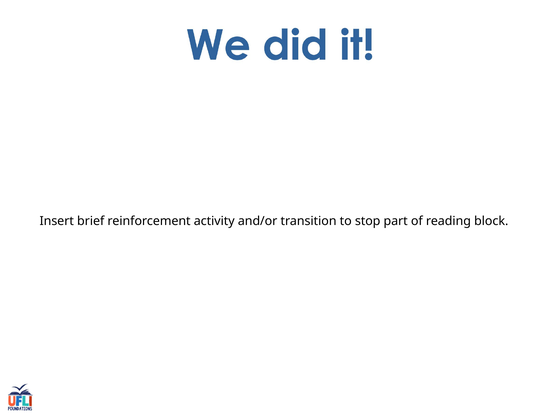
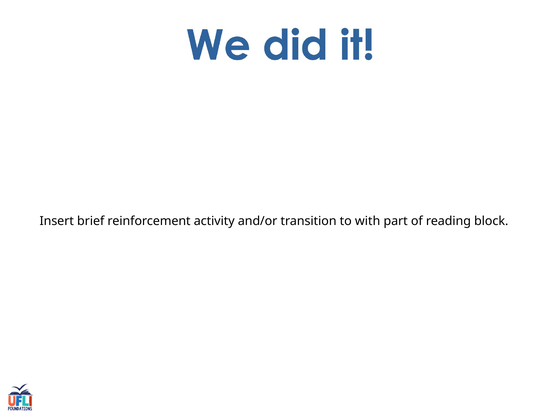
stop: stop -> with
